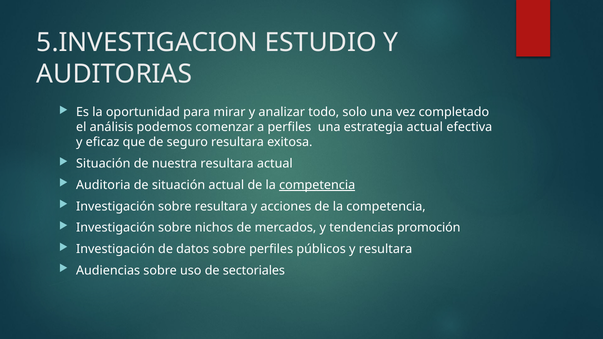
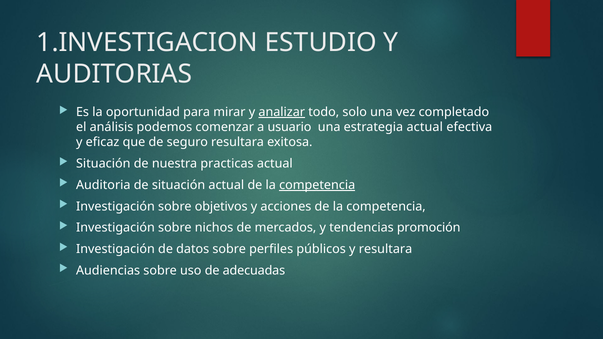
5.INVESTIGACION: 5.INVESTIGACION -> 1.INVESTIGACION
analizar underline: none -> present
a perfiles: perfiles -> usuario
nuestra resultara: resultara -> practicas
sobre resultara: resultara -> objetivos
sectoriales: sectoriales -> adecuadas
